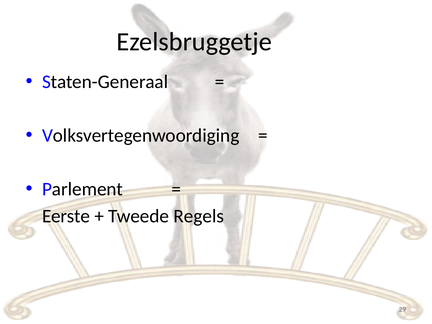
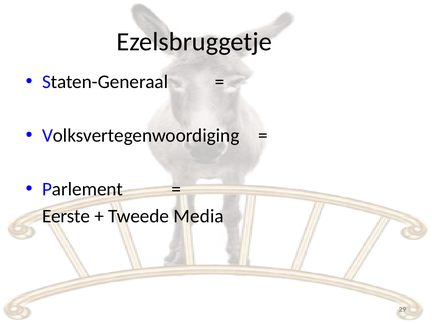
Regels: Regels -> Media
